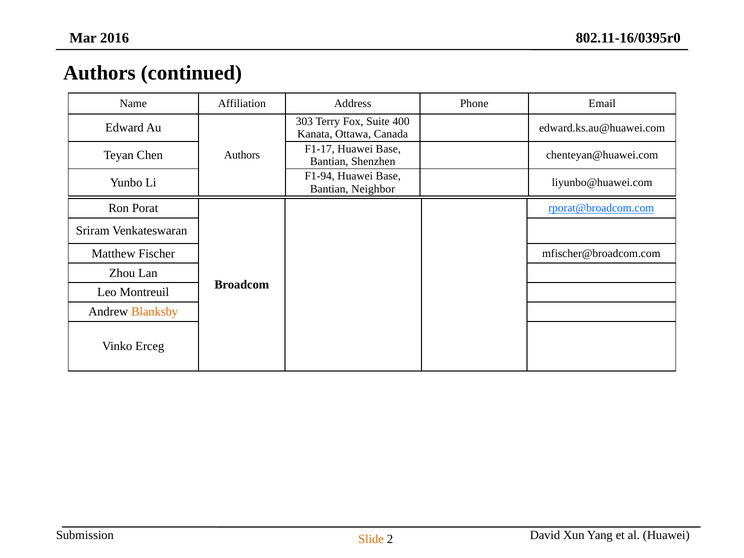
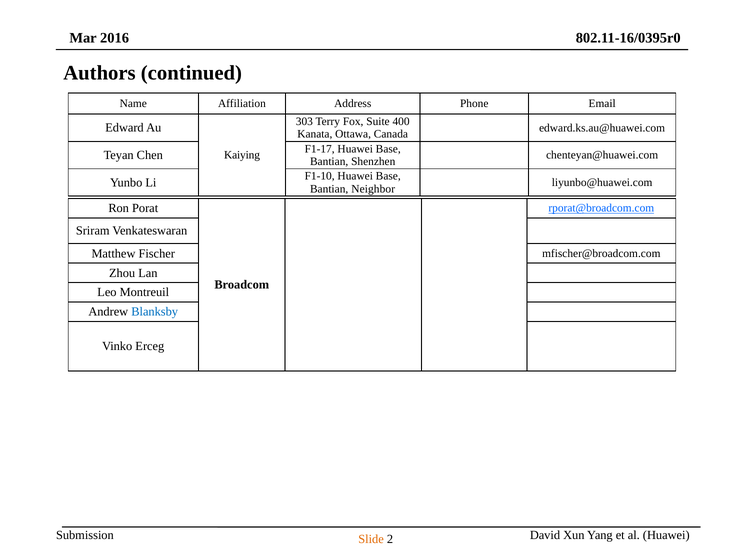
Authors at (242, 155): Authors -> Kaiying
F1-94: F1-94 -> F1-10
Blanksby colour: orange -> blue
